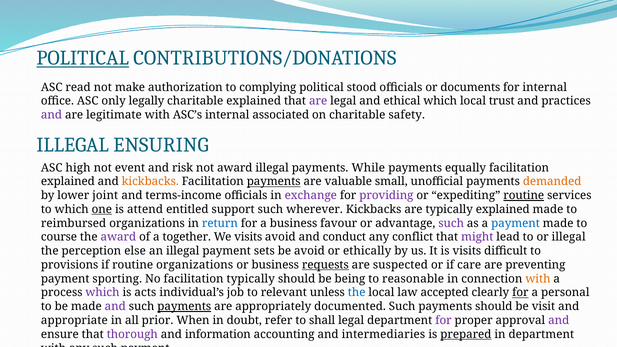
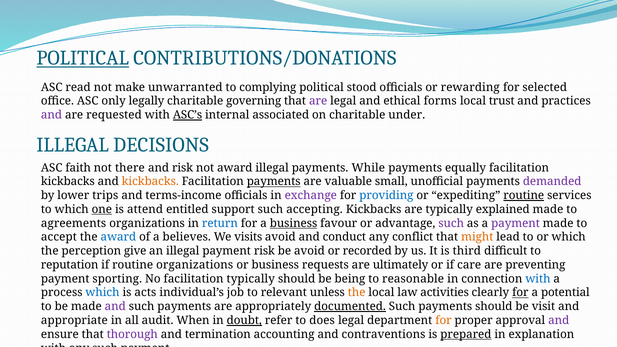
authorization: authorization -> unwarranted
documents: documents -> rewarding
for internal: internal -> selected
charitable explained: explained -> governing
ethical which: which -> forms
legitimate: legitimate -> requested
ASC’s underline: none -> present
safety: safety -> under
ENSURING: ENSURING -> DECISIONS
high: high -> faith
event: event -> there
explained at (68, 182): explained -> kickbacks
demanded colour: orange -> purple
joint: joint -> trips
providing colour: purple -> blue
wherever: wherever -> accepting
reimbursed: reimbursed -> agreements
business at (294, 223) underline: none -> present
payment at (516, 223) colour: blue -> purple
course: course -> accept
award at (118, 237) colour: purple -> blue
together: together -> believes
might colour: purple -> orange
or illegal: illegal -> which
else: else -> give
payment sets: sets -> risk
ethically: ethically -> recorded
is visits: visits -> third
provisions: provisions -> reputation
requests underline: present -> none
suspected: suspected -> ultimately
with at (538, 279) colour: orange -> blue
which at (102, 293) colour: purple -> blue
the at (357, 293) colour: blue -> orange
accepted: accepted -> activities
personal: personal -> potential
payments at (184, 307) underline: present -> none
documented underline: none -> present
prior: prior -> audit
doubt underline: none -> present
shall: shall -> does
for at (443, 320) colour: purple -> orange
information: information -> termination
intermediaries: intermediaries -> contraventions
in department: department -> explanation
